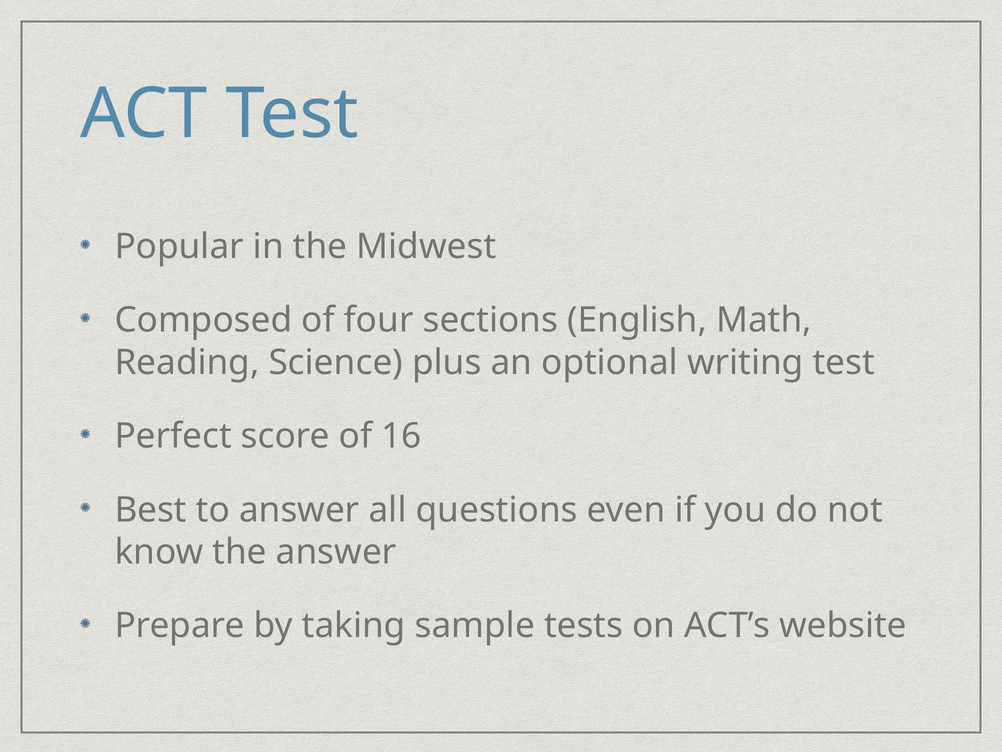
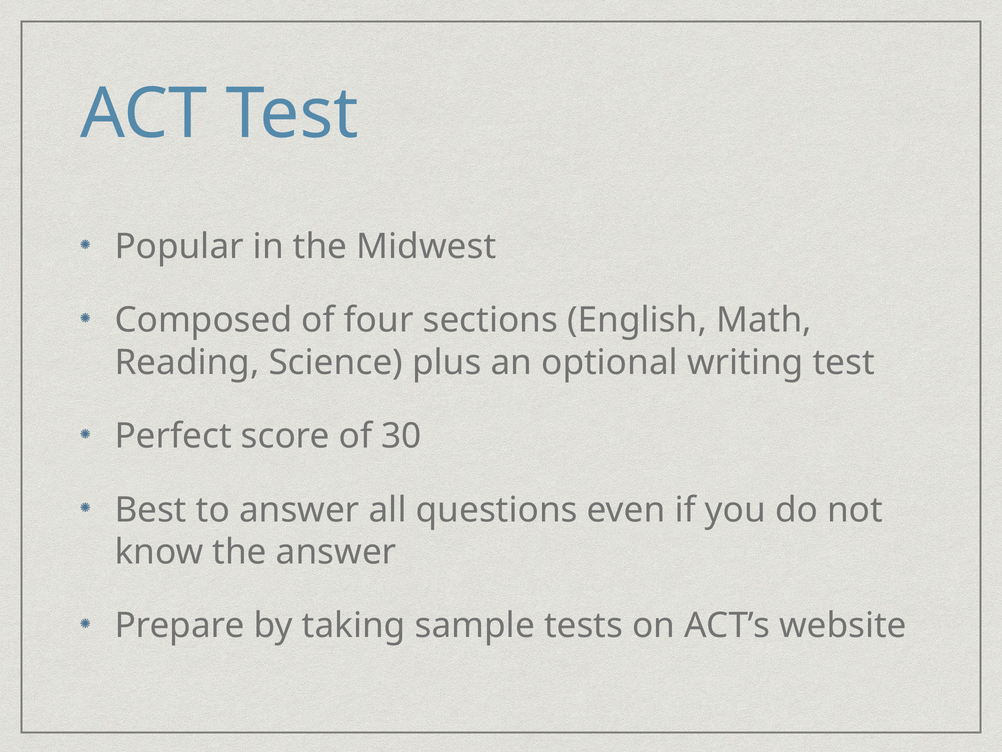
16: 16 -> 30
